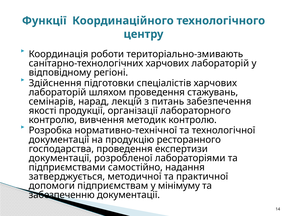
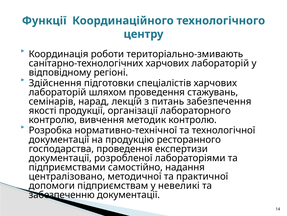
затверджується: затверджується -> централізовано
мінімуму: мінімуму -> невеликі
